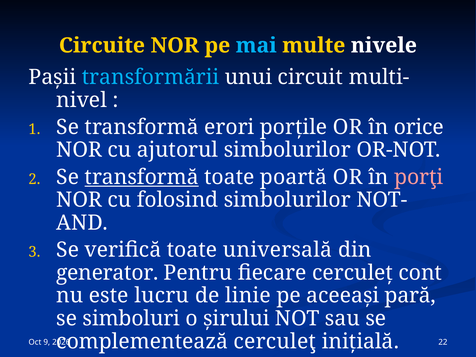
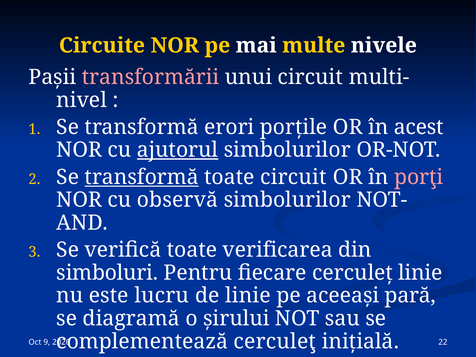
mai colour: light blue -> white
transformării colour: light blue -> pink
orice: orice -> acest
ajutorul underline: none -> present
toate poartă: poartă -> circuit
folosind: folosind -> observă
universală: universală -> verificarea
generator: generator -> simboluri
cerculeţ cont: cont -> linie
simboluri: simboluri -> diagramă
